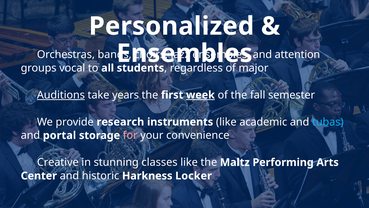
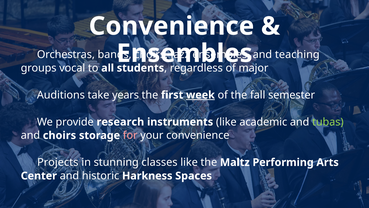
Personalized at (171, 26): Personalized -> Convenience
attention: attention -> teaching
Auditions underline: present -> none
tubas colour: light blue -> light green
and portal: portal -> choirs
Creative: Creative -> Projects
Locker: Locker -> Spaces
